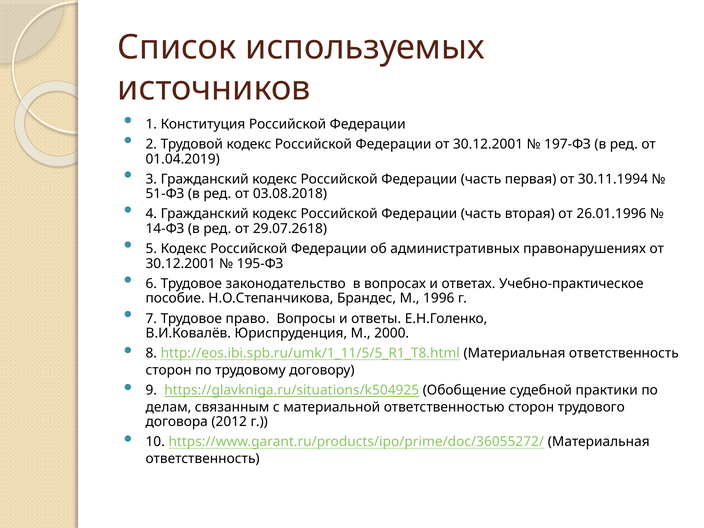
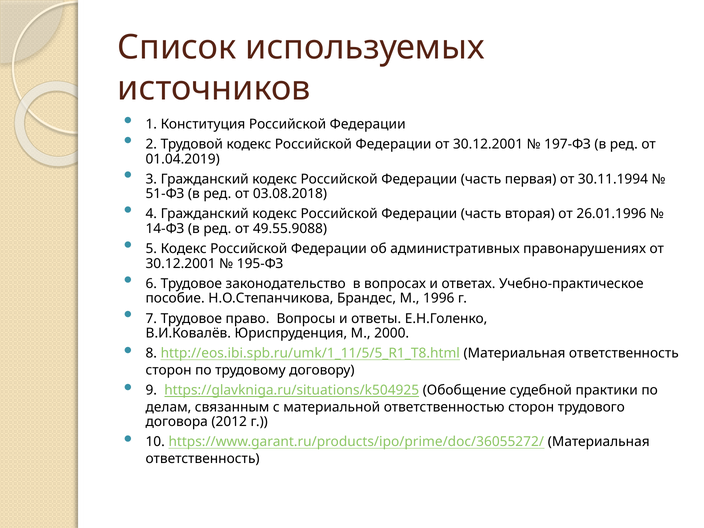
29.07.2618: 29.07.2618 -> 49.55.9088
